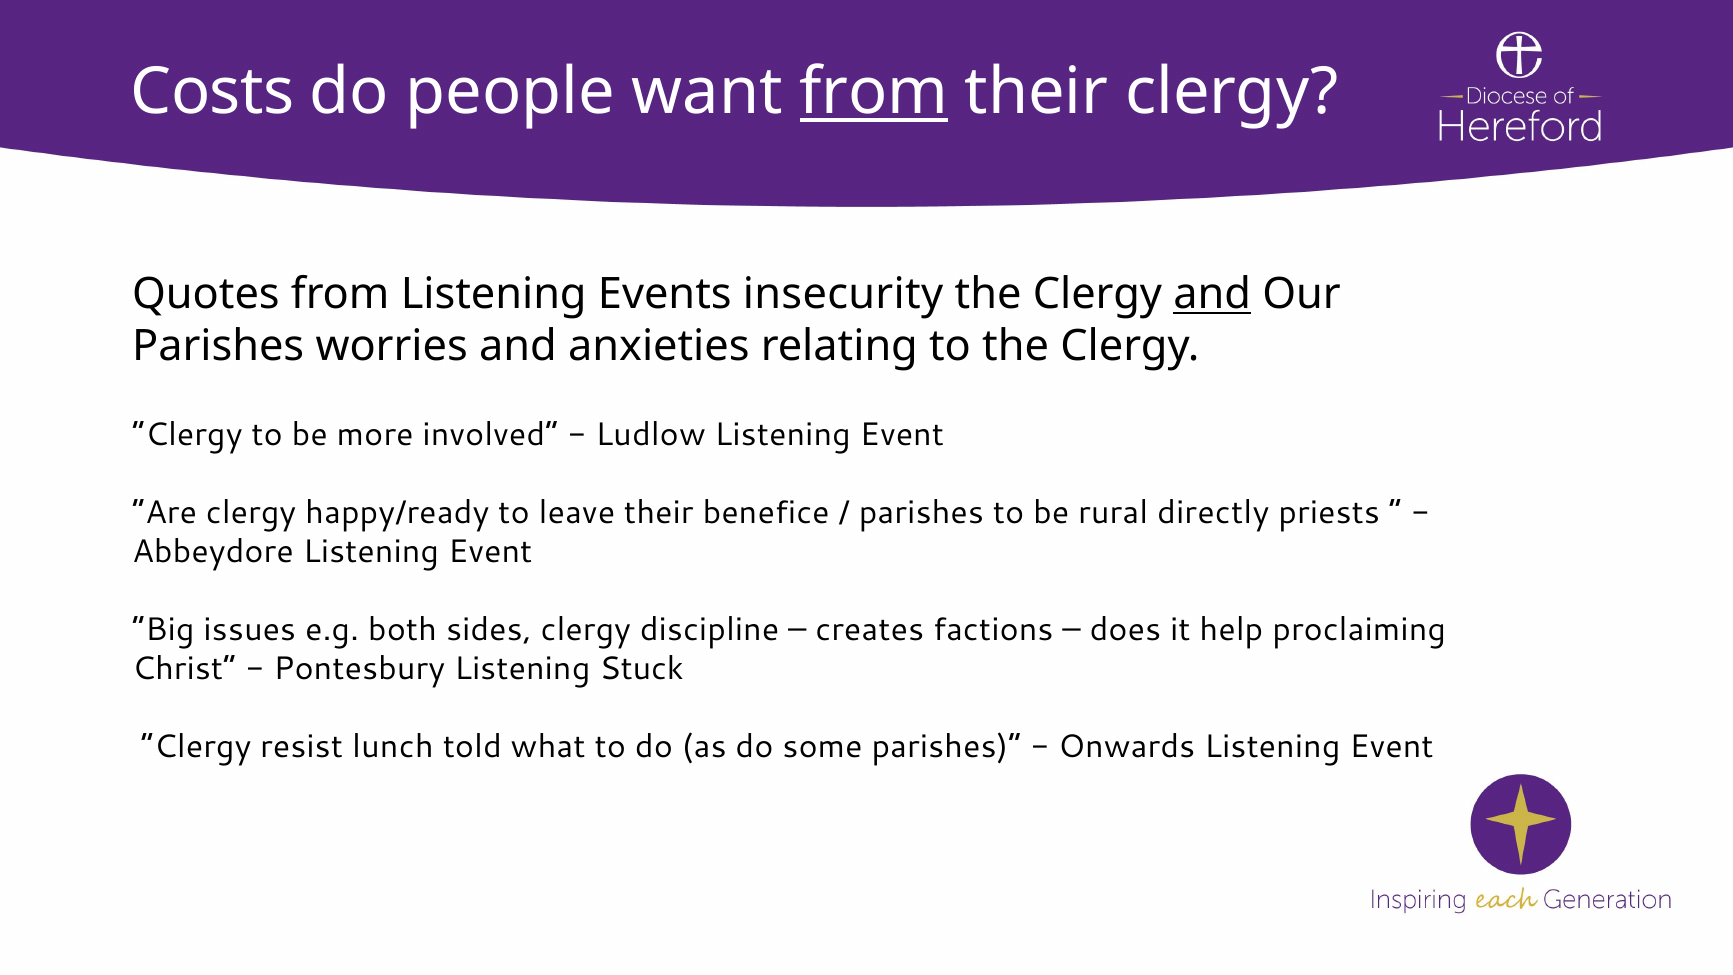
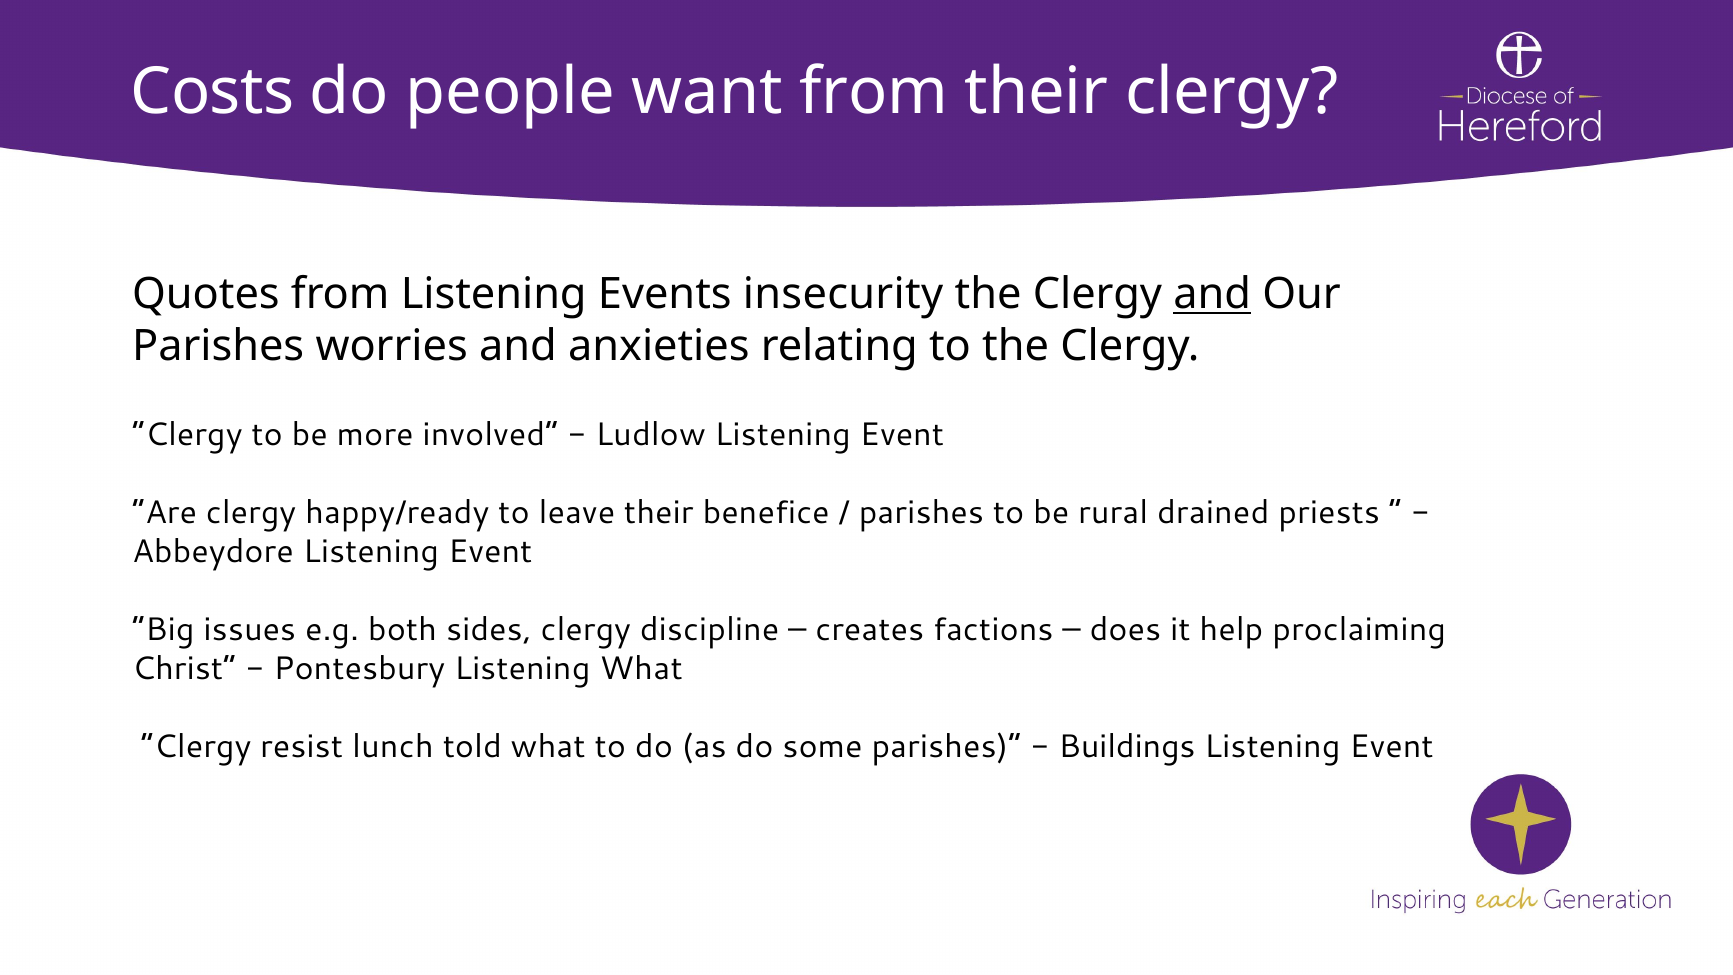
from at (874, 92) underline: present -> none
directly: directly -> drained
Listening Stuck: Stuck -> What
Onwards: Onwards -> Buildings
